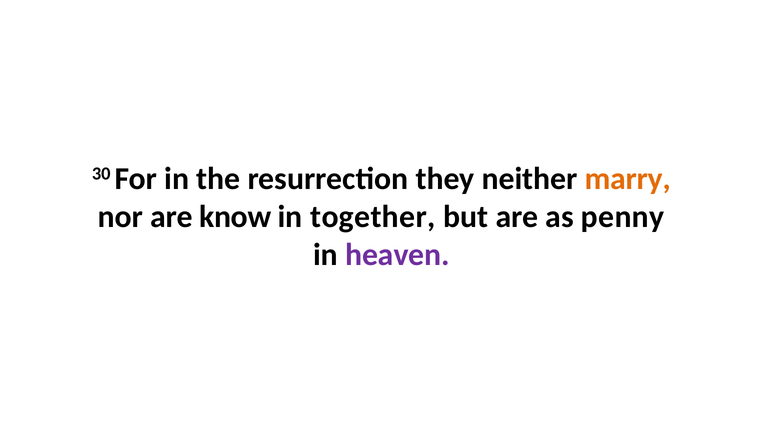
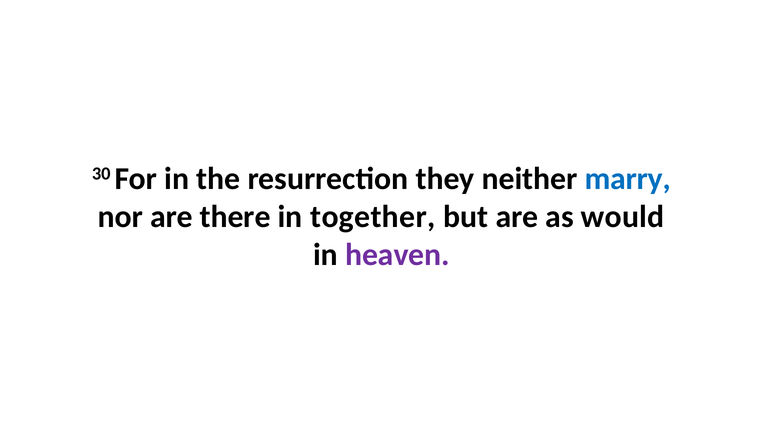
marry colour: orange -> blue
know: know -> there
penny: penny -> would
